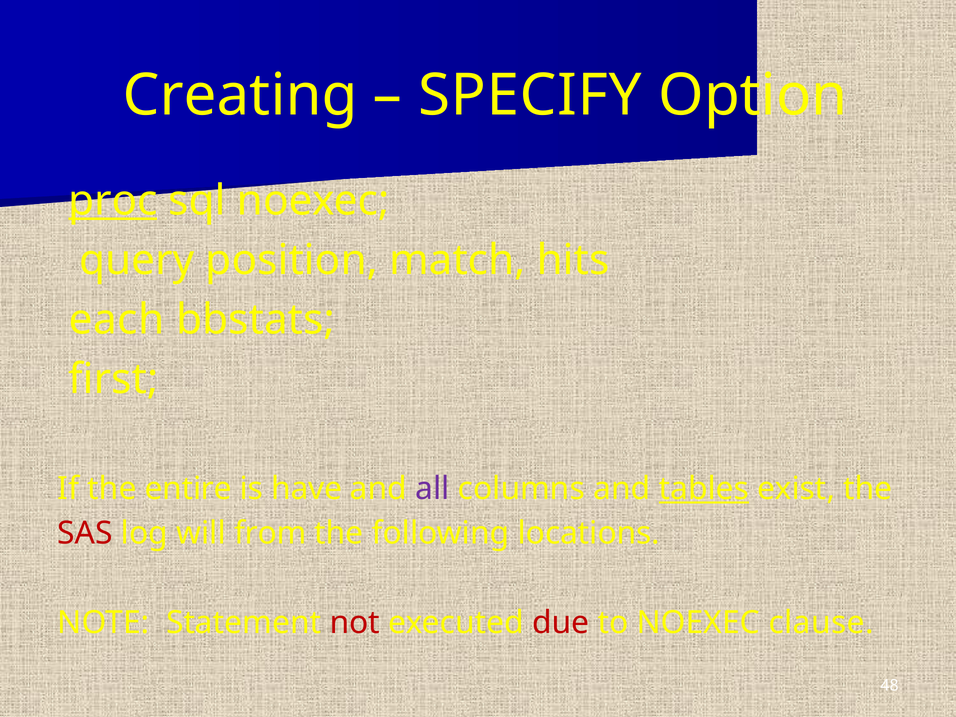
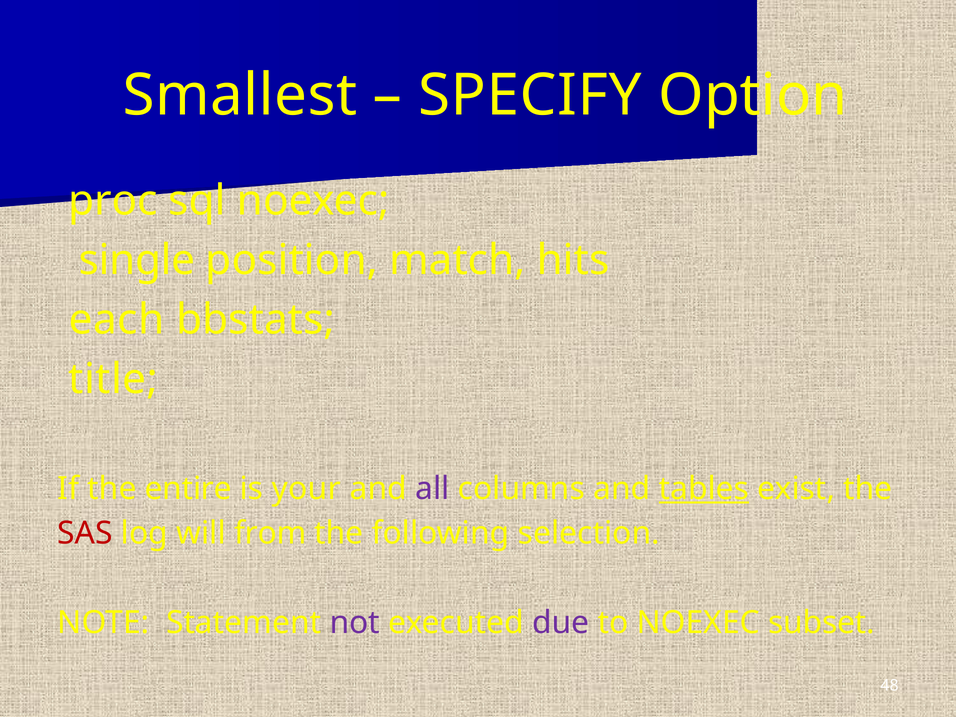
Creating: Creating -> Smallest
proc underline: present -> none
query: query -> single
first: first -> title
have: have -> your
locations: locations -> selection
not colour: red -> purple
due colour: red -> purple
clause: clause -> subset
